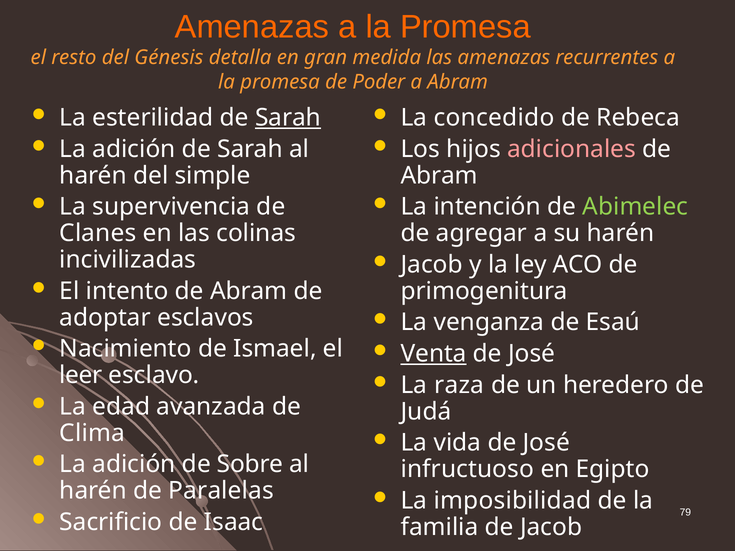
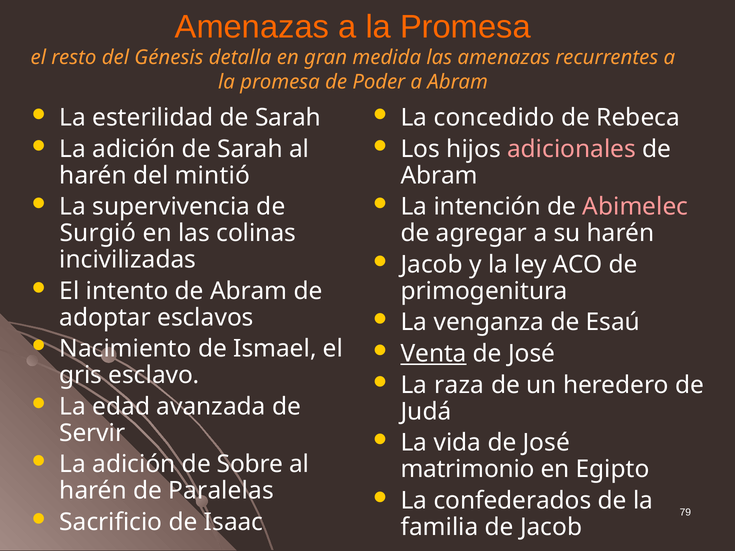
Sarah at (288, 118) underline: present -> none
simple: simple -> mintió
Abimelec colour: light green -> pink
Clanes: Clanes -> Surgió
leer: leer -> gris
Clima: Clima -> Servir
infructuoso: infructuoso -> matrimonio
imposibilidad: imposibilidad -> confederados
